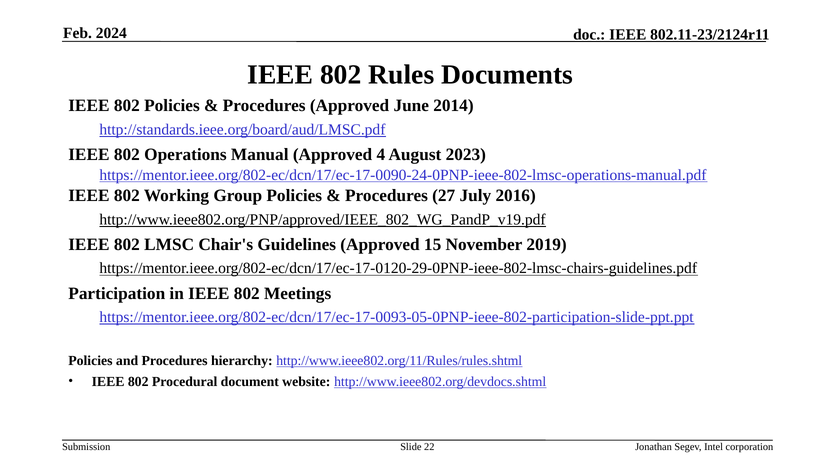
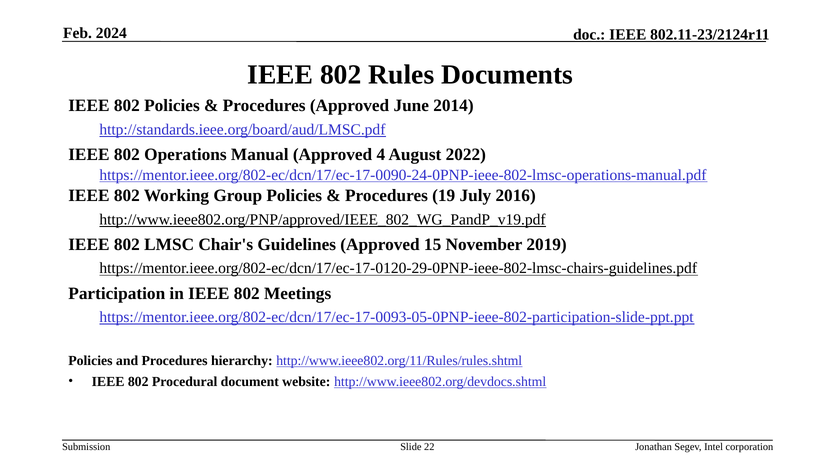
2023: 2023 -> 2022
27: 27 -> 19
